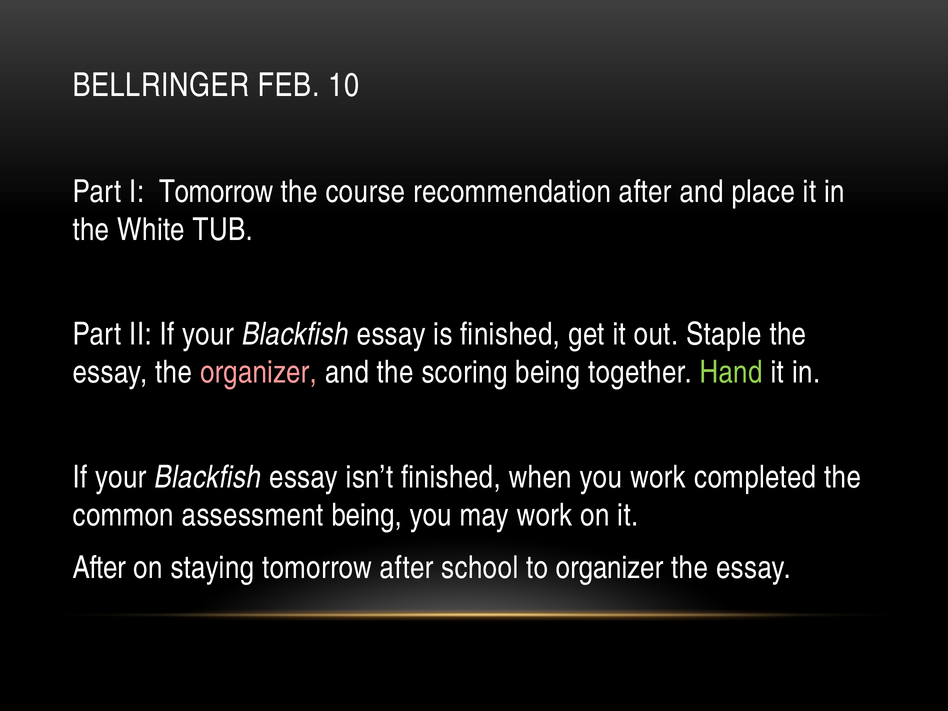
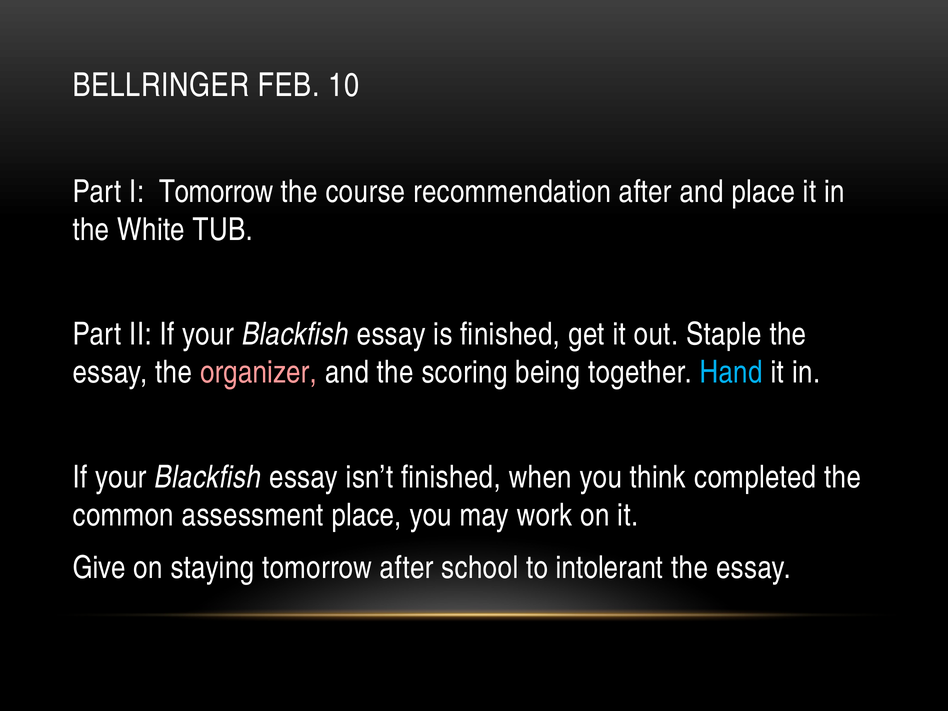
Hand colour: light green -> light blue
you work: work -> think
assessment being: being -> place
After at (99, 568): After -> Give
to organizer: organizer -> intolerant
